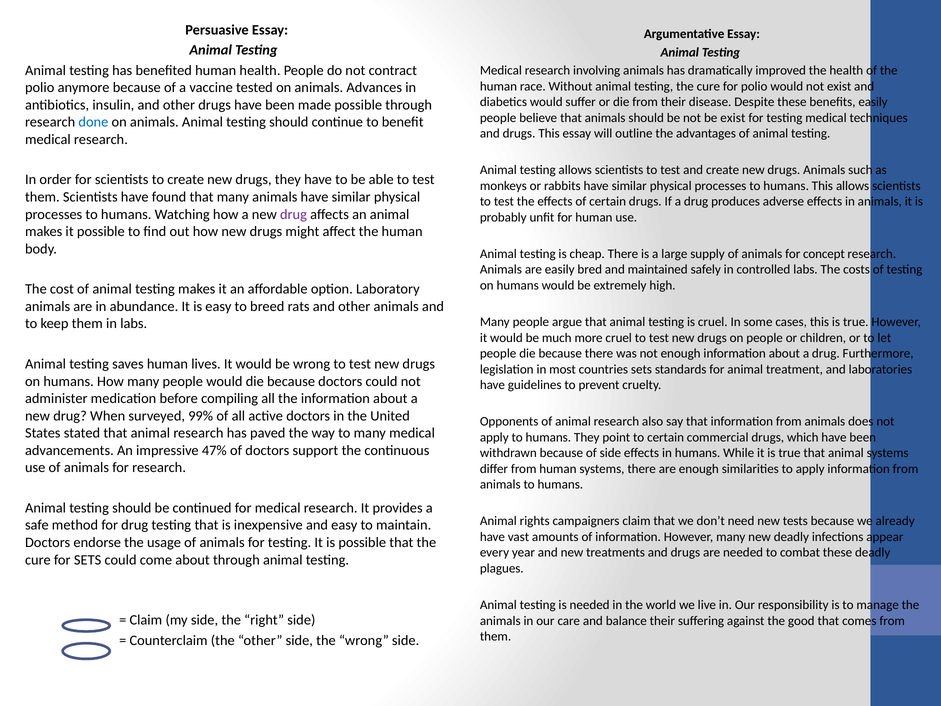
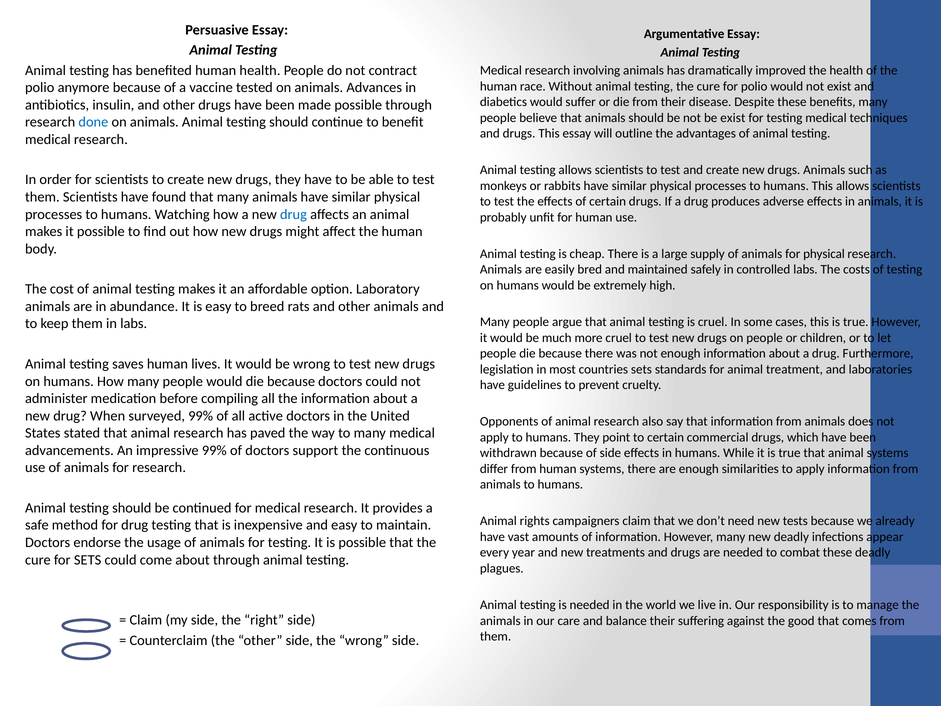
benefits easily: easily -> many
drug at (293, 214) colour: purple -> blue
for concept: concept -> physical
impressive 47%: 47% -> 99%
